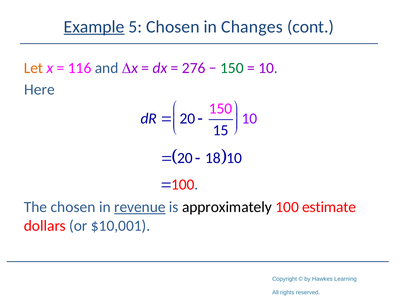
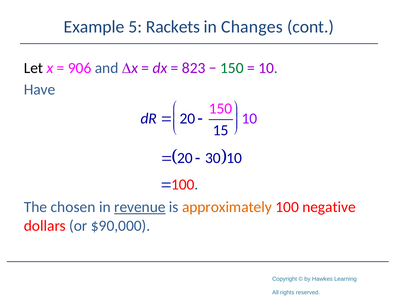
Example underline: present -> none
5 Chosen: Chosen -> Rackets
Let colour: orange -> black
116: 116 -> 906
276: 276 -> 823
Here: Here -> Have
18: 18 -> 30
approximately colour: black -> orange
estimate: estimate -> negative
$10,001: $10,001 -> $90,000
